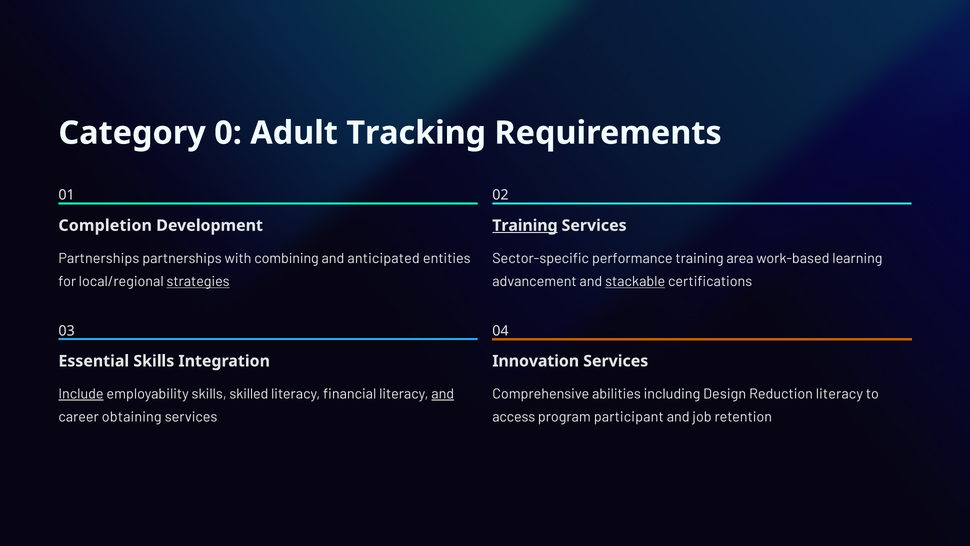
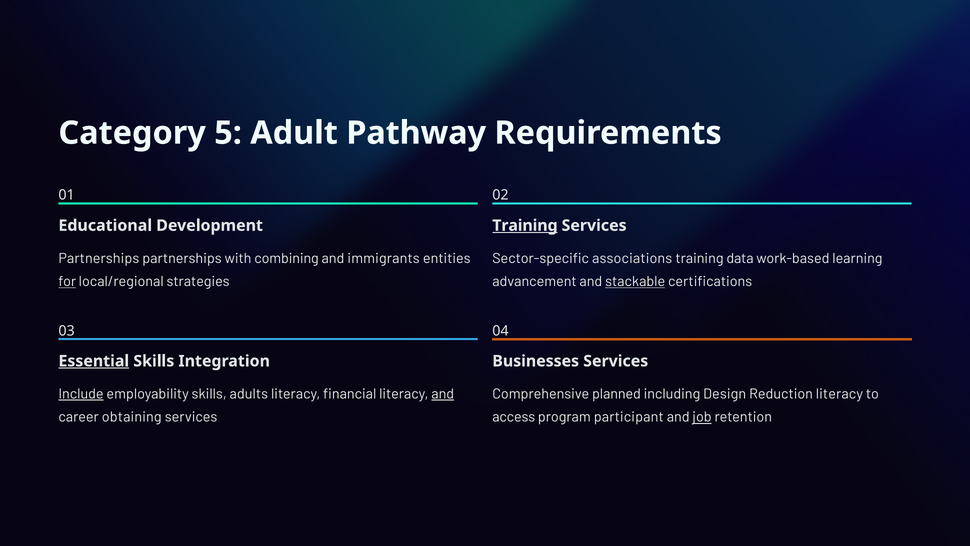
0: 0 -> 5
Tracking: Tracking -> Pathway
Completion: Completion -> Educational
anticipated: anticipated -> immigrants
performance: performance -> associations
area: area -> data
for underline: none -> present
strategies underline: present -> none
Essential underline: none -> present
Innovation: Innovation -> Businesses
skilled: skilled -> adults
abilities: abilities -> planned
job underline: none -> present
